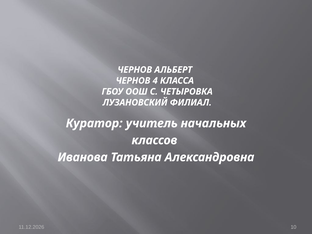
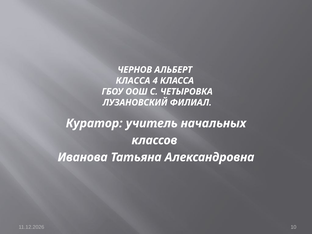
ЧЕРНОВ at (133, 81): ЧЕРНОВ -> КЛАССА
